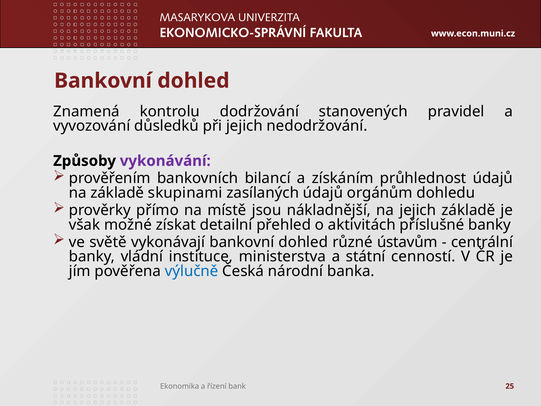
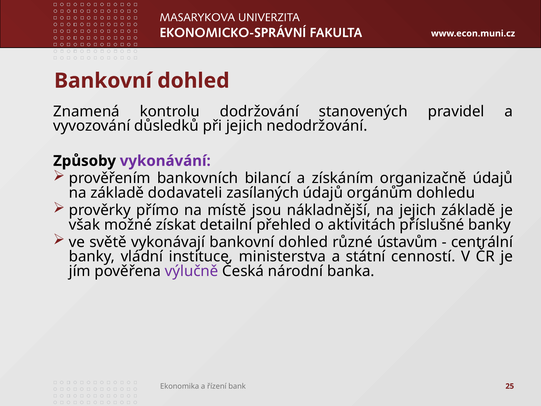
průhlednost: průhlednost -> organizačně
skupinami: skupinami -> dodavateli
výlučně colour: blue -> purple
